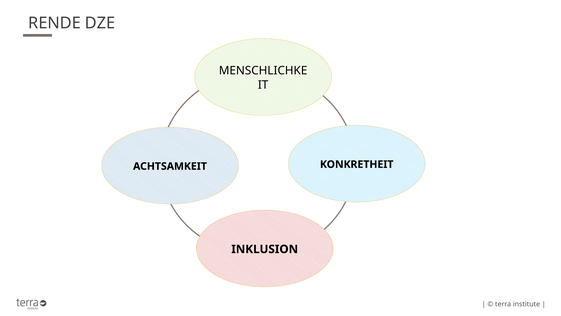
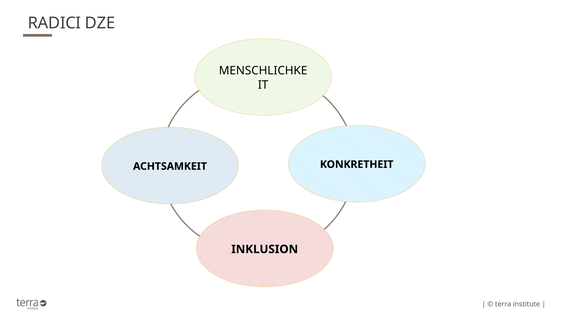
RENDE: RENDE -> RADICI
